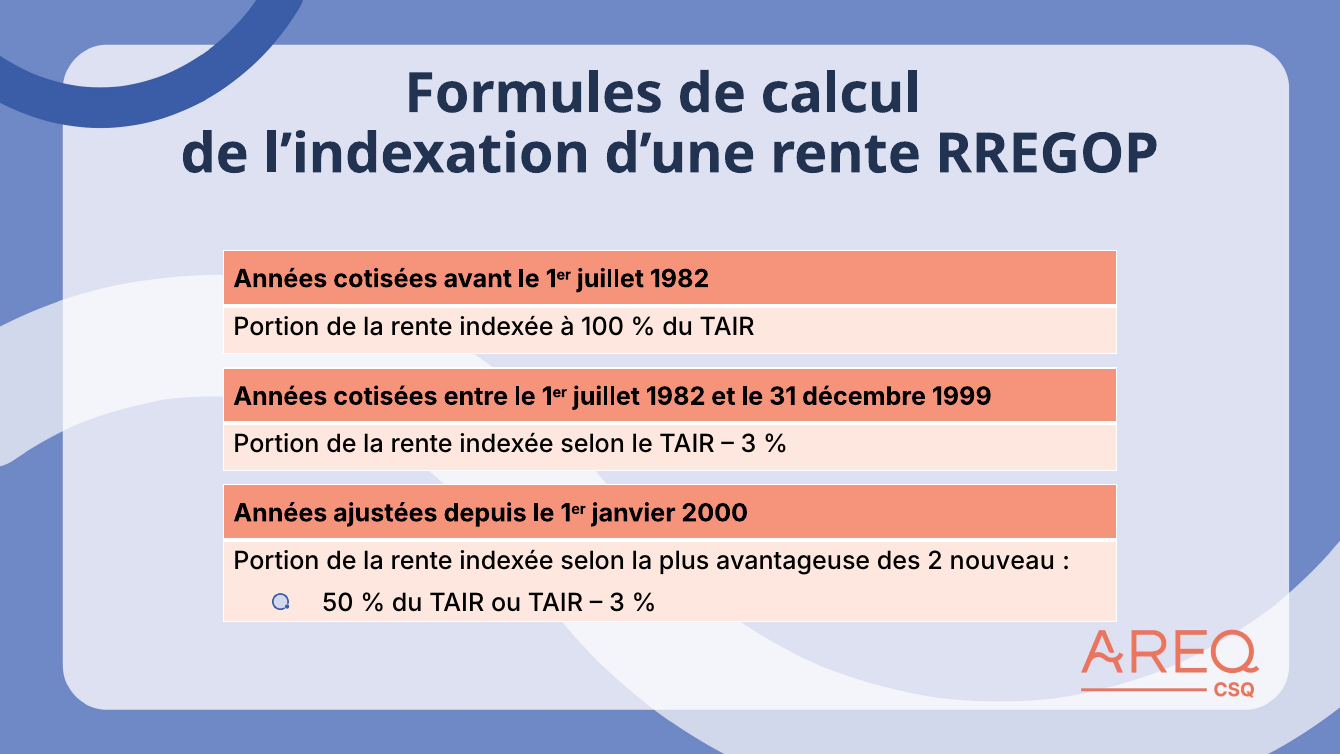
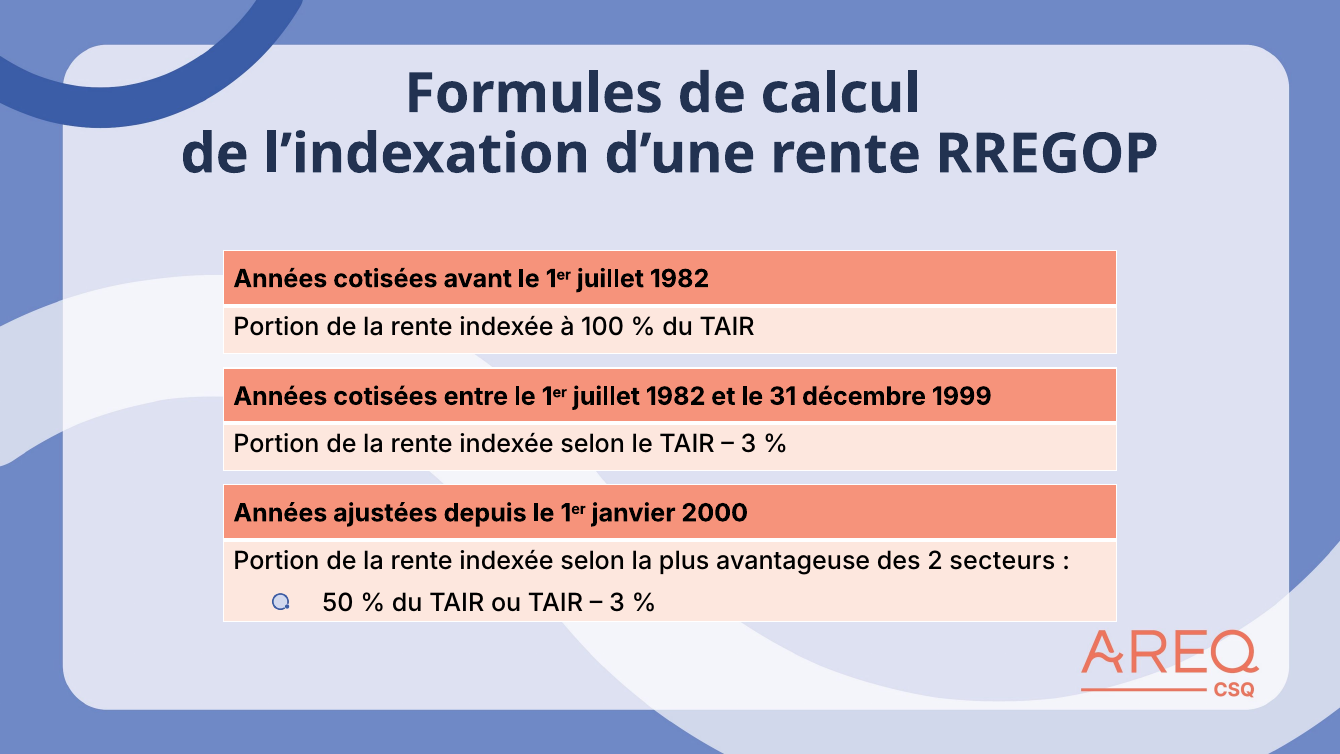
nouveau: nouveau -> secteurs
